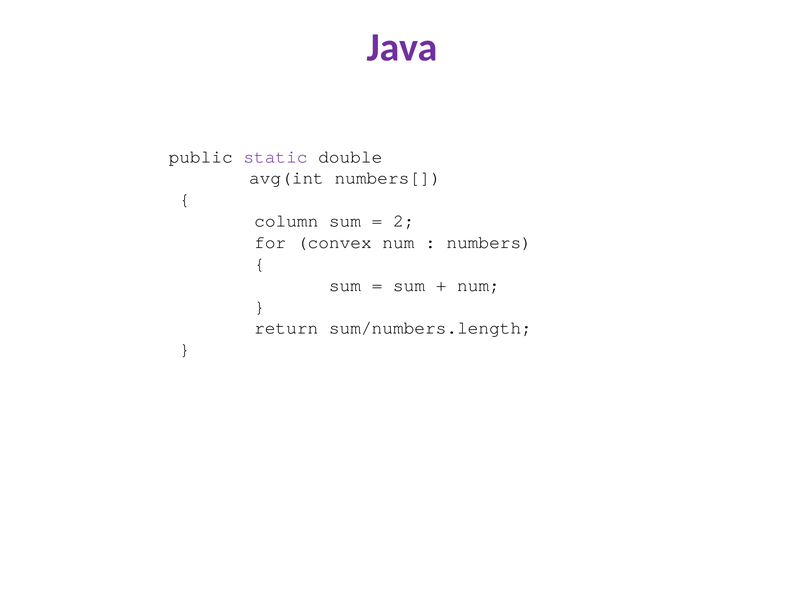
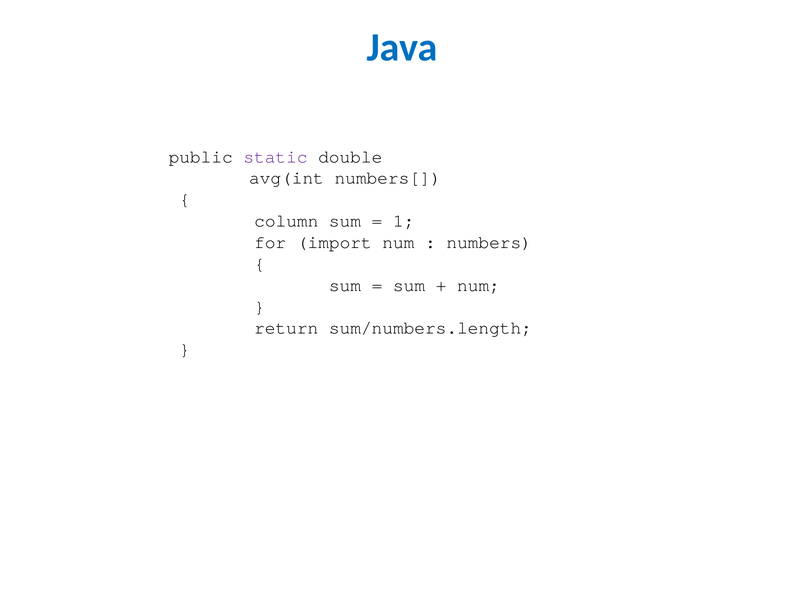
Java colour: purple -> blue
2: 2 -> 1
convex: convex -> import
